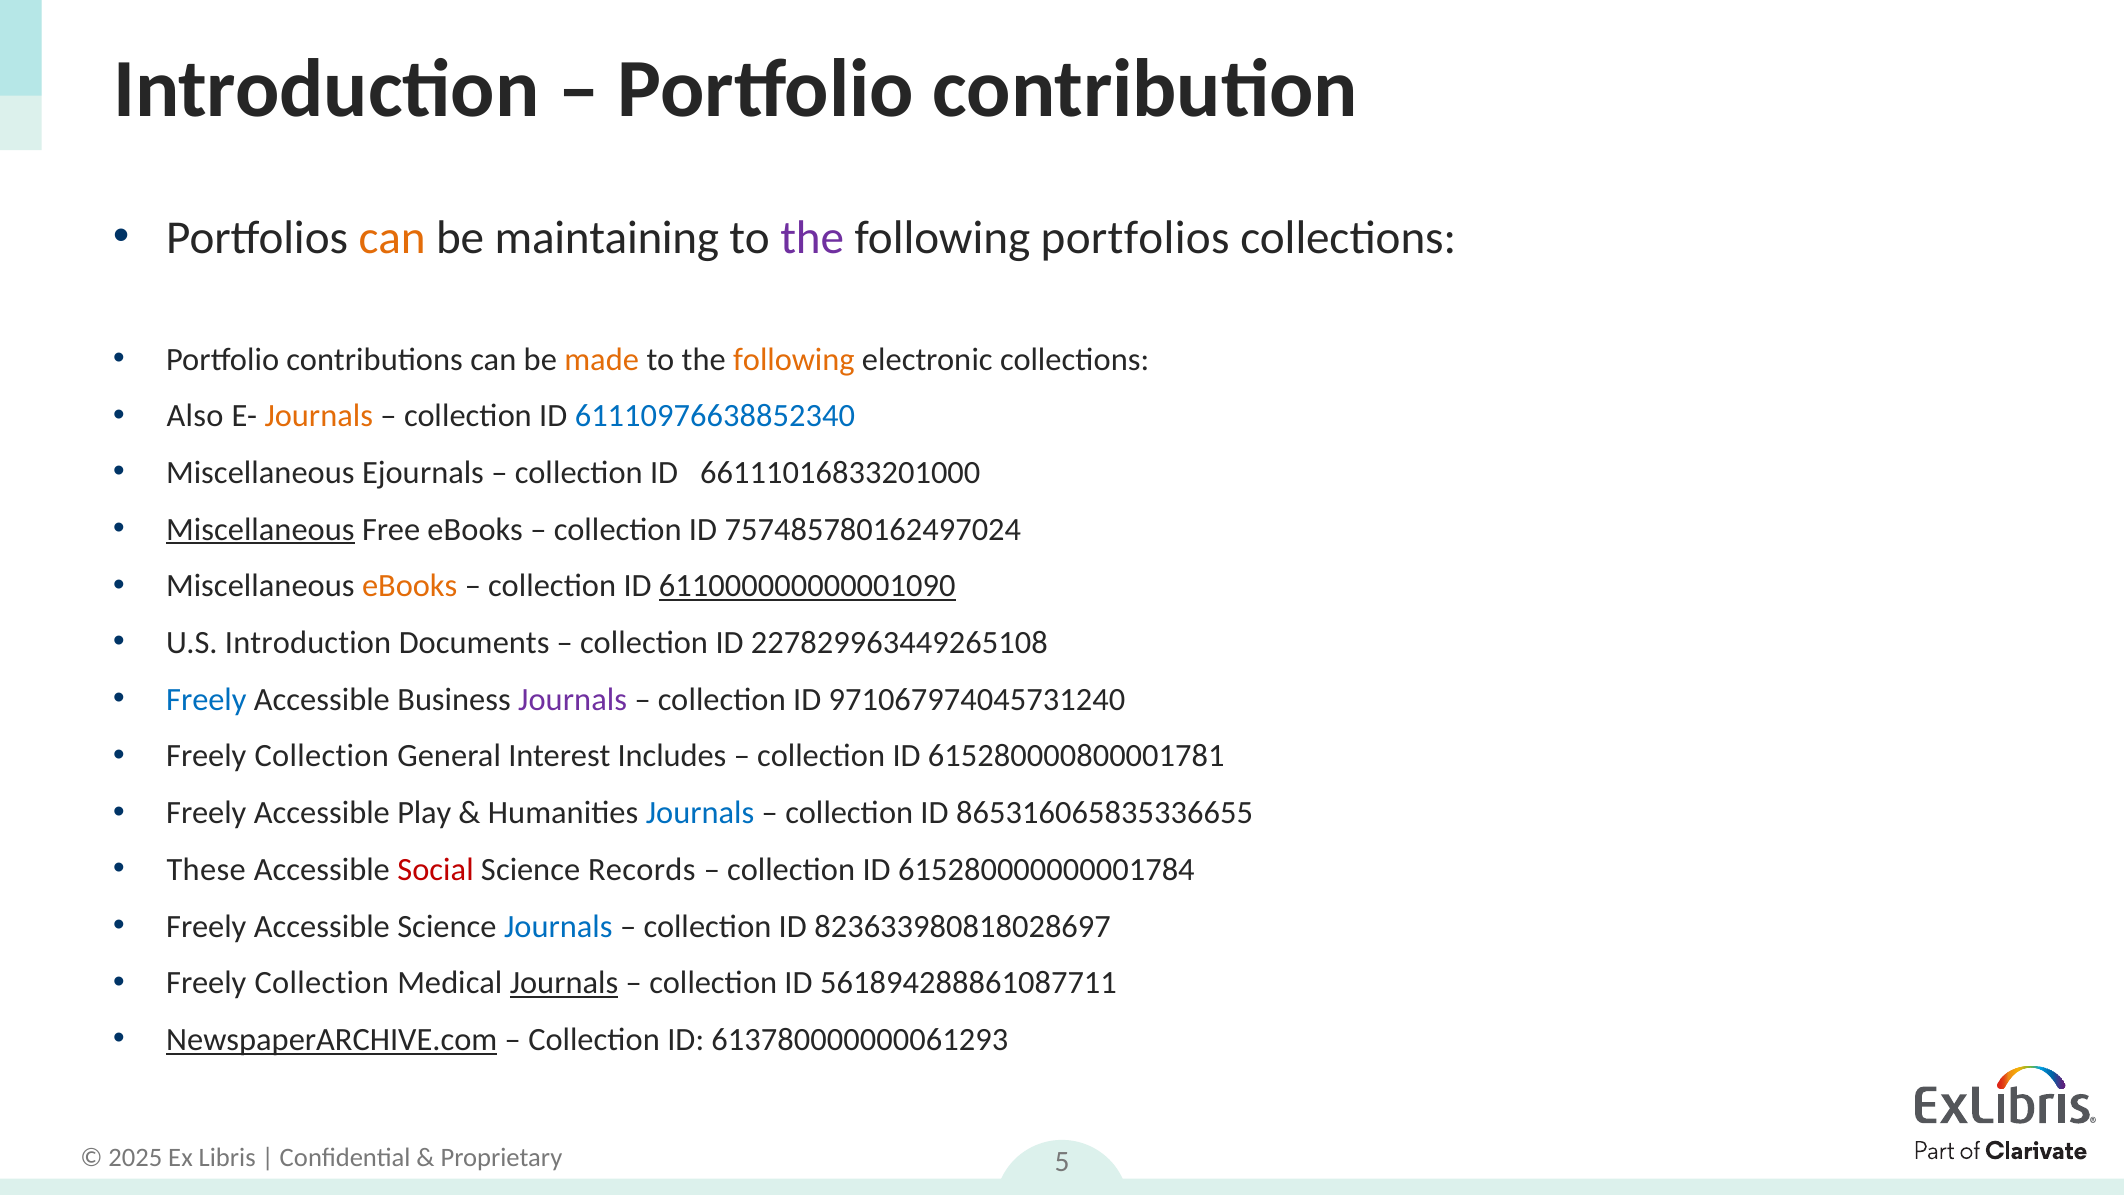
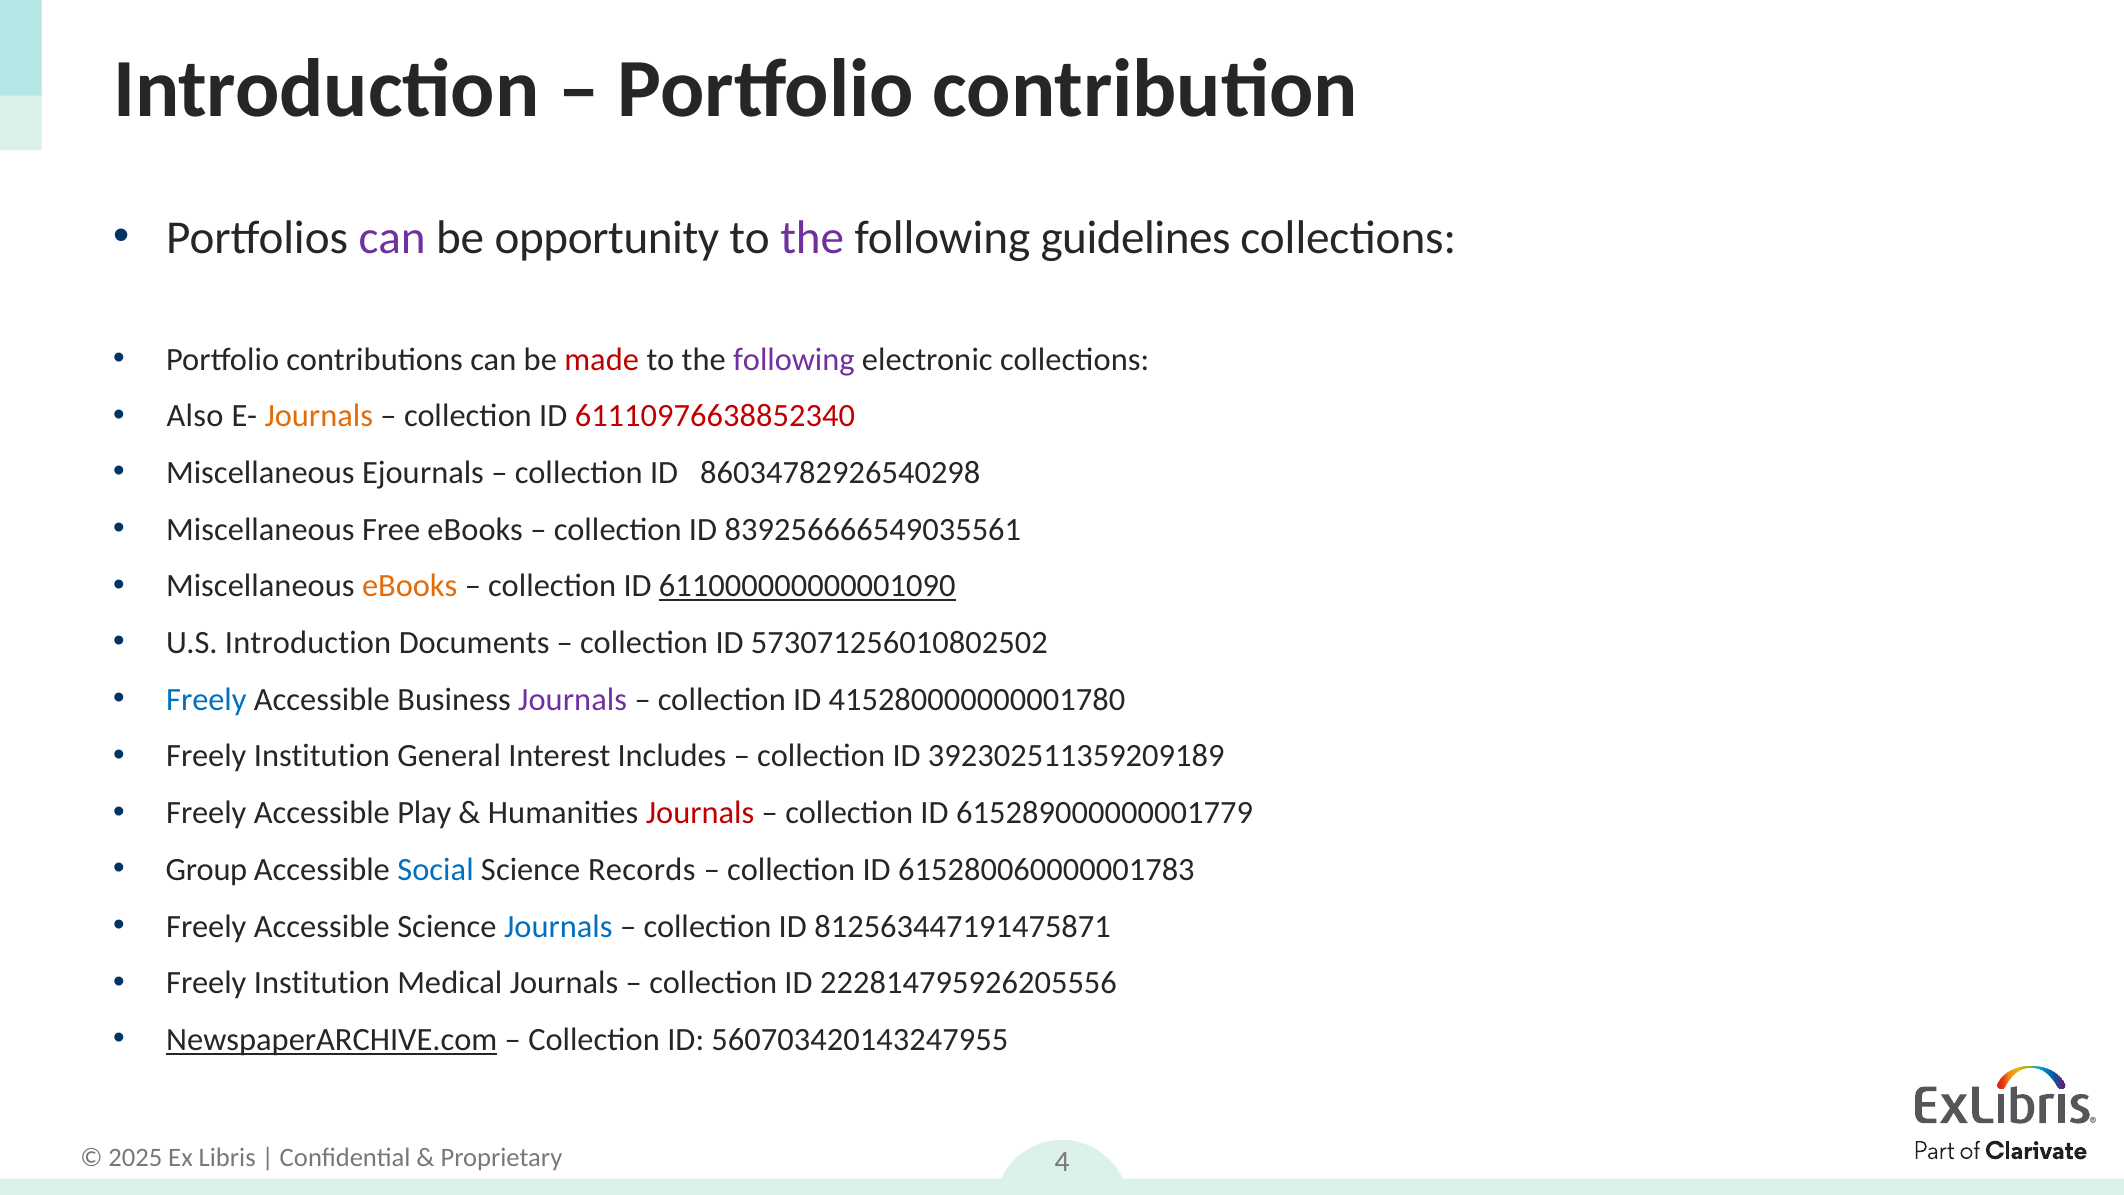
can at (392, 238) colour: orange -> purple
maintaining: maintaining -> opportunity
following portfolios: portfolios -> guidelines
made colour: orange -> red
following at (794, 359) colour: orange -> purple
61110976638852340 colour: blue -> red
66111016833201000: 66111016833201000 -> 86034782926540298
Miscellaneous at (260, 529) underline: present -> none
757485780162497024: 757485780162497024 -> 839256666549035561
227829963449265108: 227829963449265108 -> 573071256010802502
971067974045731240: 971067974045731240 -> 415280000000001780
Collection at (322, 756): Collection -> Institution
615280000800001781: 615280000800001781 -> 392302511359209189
Journals at (700, 813) colour: blue -> red
865316065835336655: 865316065835336655 -> 615289000000001779
These: These -> Group
Social colour: red -> blue
615280000000001784: 615280000000001784 -> 615280060000001783
823633980818028697: 823633980818028697 -> 812563447191475871
Collection at (322, 983): Collection -> Institution
Journals at (564, 983) underline: present -> none
561894288861087711: 561894288861087711 -> 222814795926205556
613780000000061293: 613780000000061293 -> 560703420143247955
5: 5 -> 4
